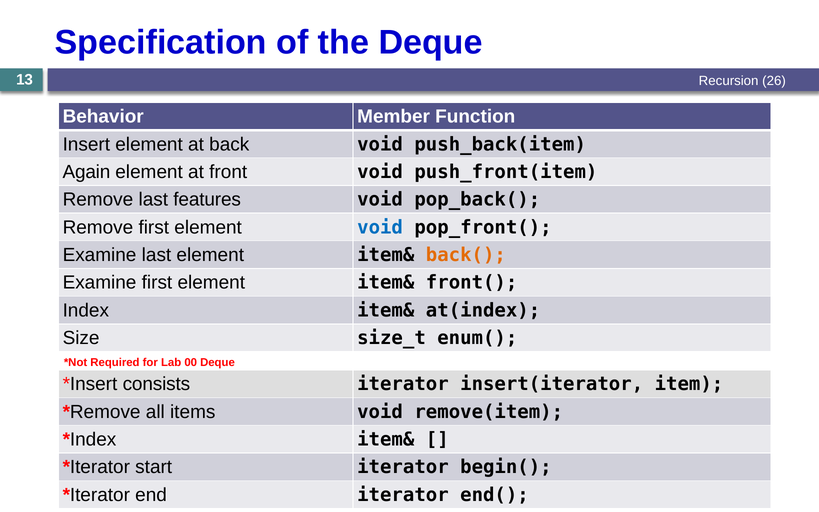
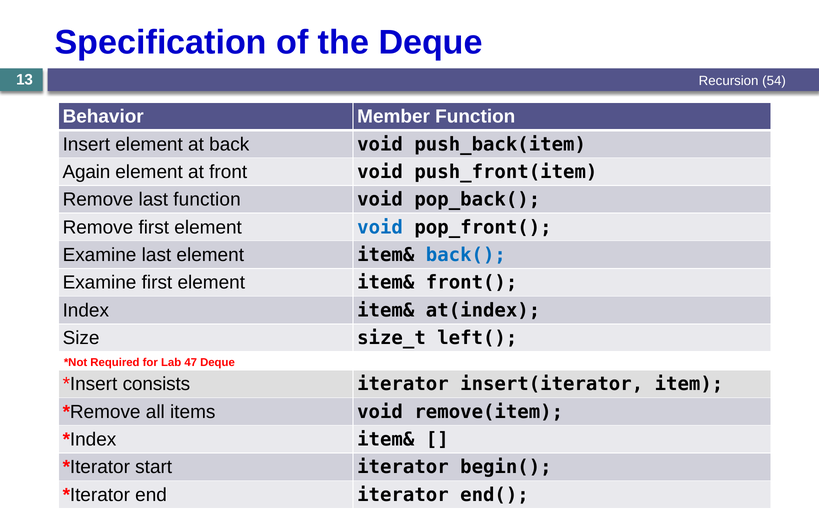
26: 26 -> 54
last features: features -> function
back( colour: orange -> blue
enum(: enum( -> left(
00: 00 -> 47
